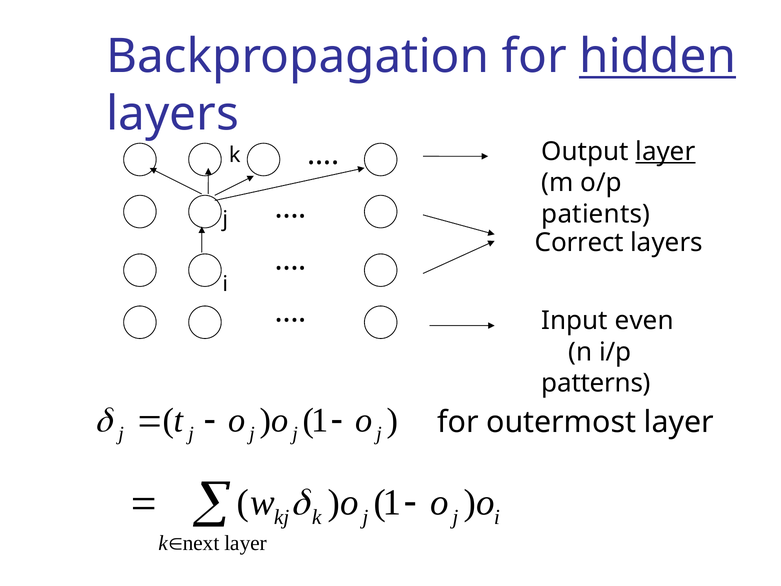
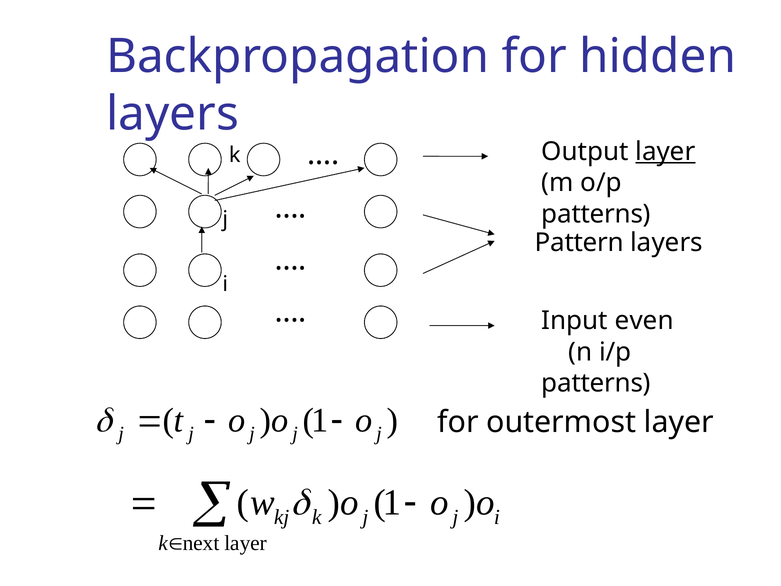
hidden underline: present -> none
patients at (596, 214): patients -> patterns
Correct: Correct -> Pattern
